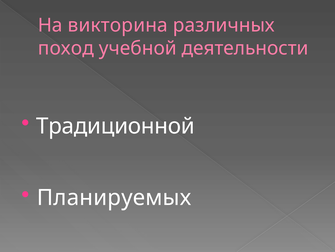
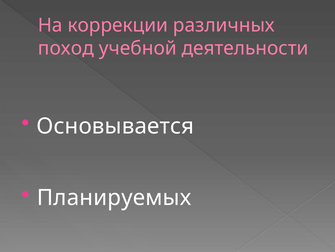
викторина: викторина -> коррекции
Традиционной: Традиционной -> Основывается
